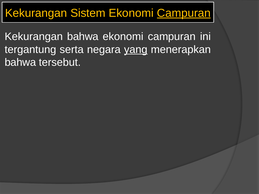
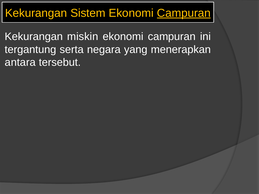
Kekurangan bahwa: bahwa -> miskin
yang underline: present -> none
bahwa at (20, 62): bahwa -> antara
